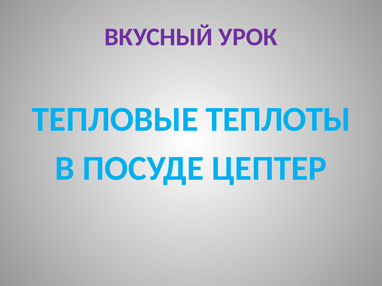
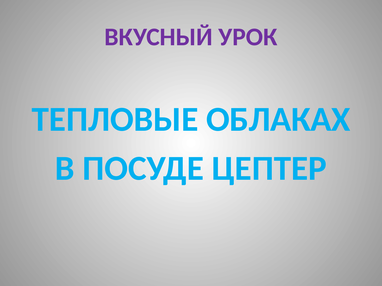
ТЕПЛОТЫ: ТЕПЛОТЫ -> ОБЛАКАХ
